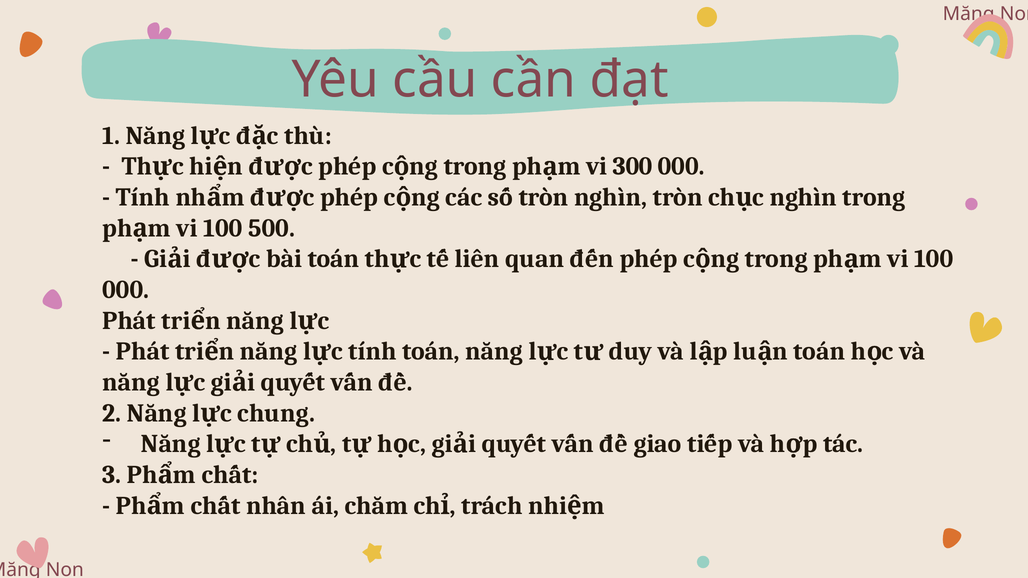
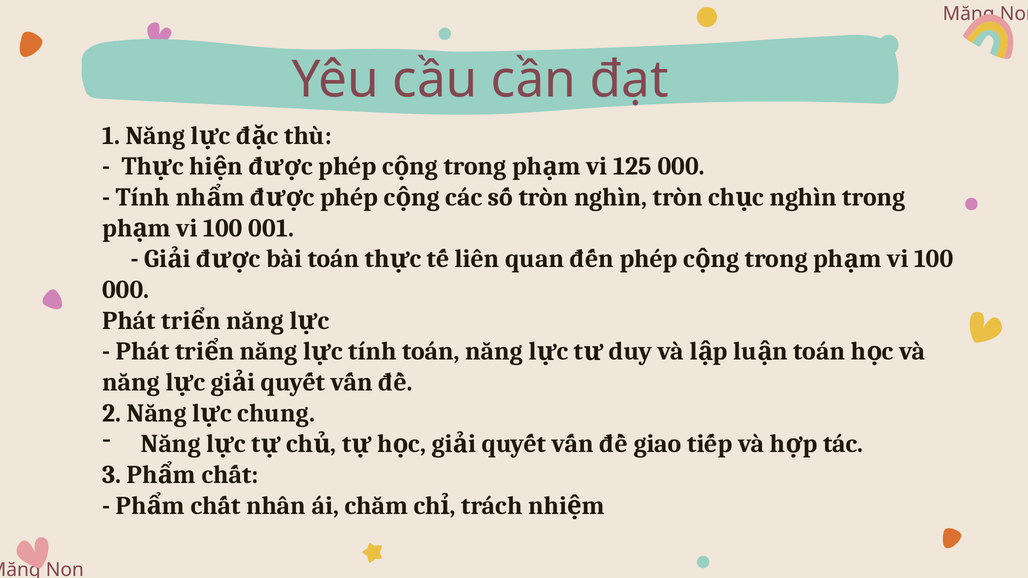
300: 300 -> 125
500: 500 -> 001
